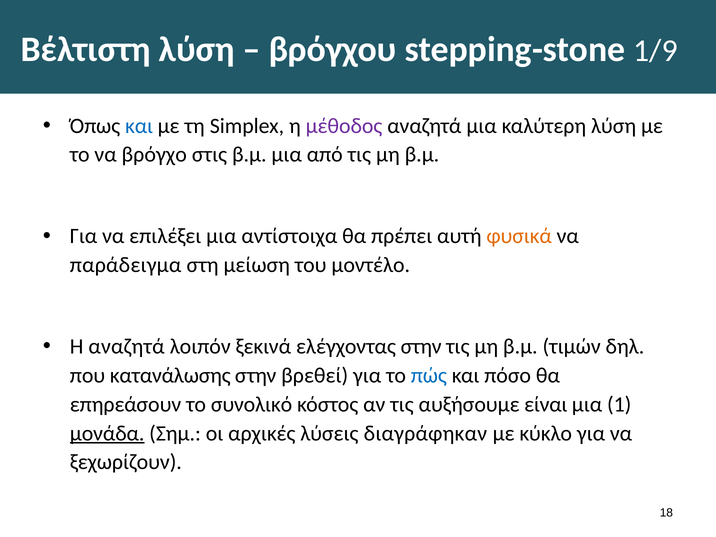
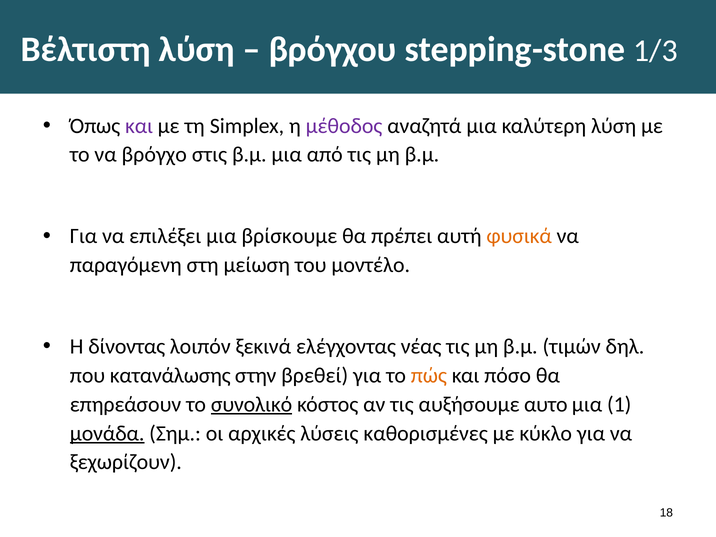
1/9: 1/9 -> 1/3
και at (139, 126) colour: blue -> purple
αντίστοιχα: αντίστοιχα -> βρίσκουμε
παράδειγμα: παράδειγμα -> παραγόμενη
Η αναζητά: αναζητά -> δίνοντας
ελέγχοντας στην: στην -> νέας
πώς colour: blue -> orange
συνολικό underline: none -> present
είναι: είναι -> αυτο
διαγράφηκαν: διαγράφηκαν -> καθορισμένες
